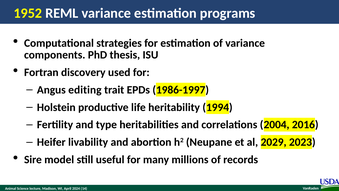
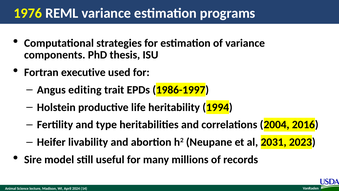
1952: 1952 -> 1976
discovery: discovery -> executive
2029: 2029 -> 2031
